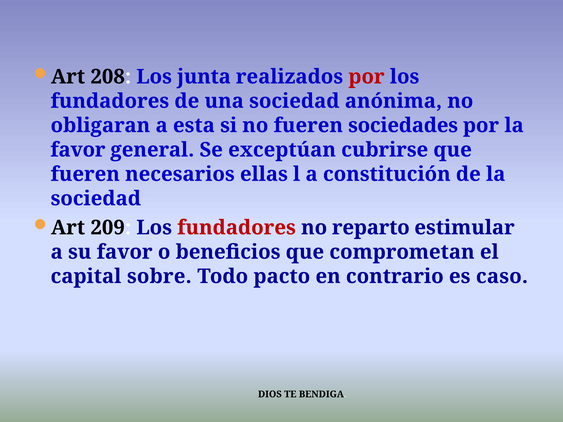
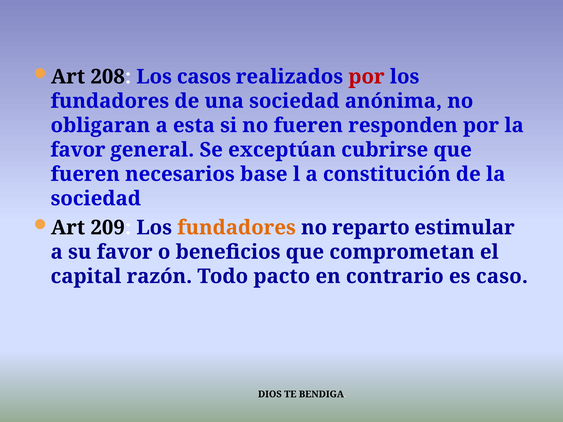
junta: junta -> casos
sociedades: sociedades -> responden
ellas: ellas -> base
fundadores at (236, 228) colour: red -> orange
sobre: sobre -> razón
